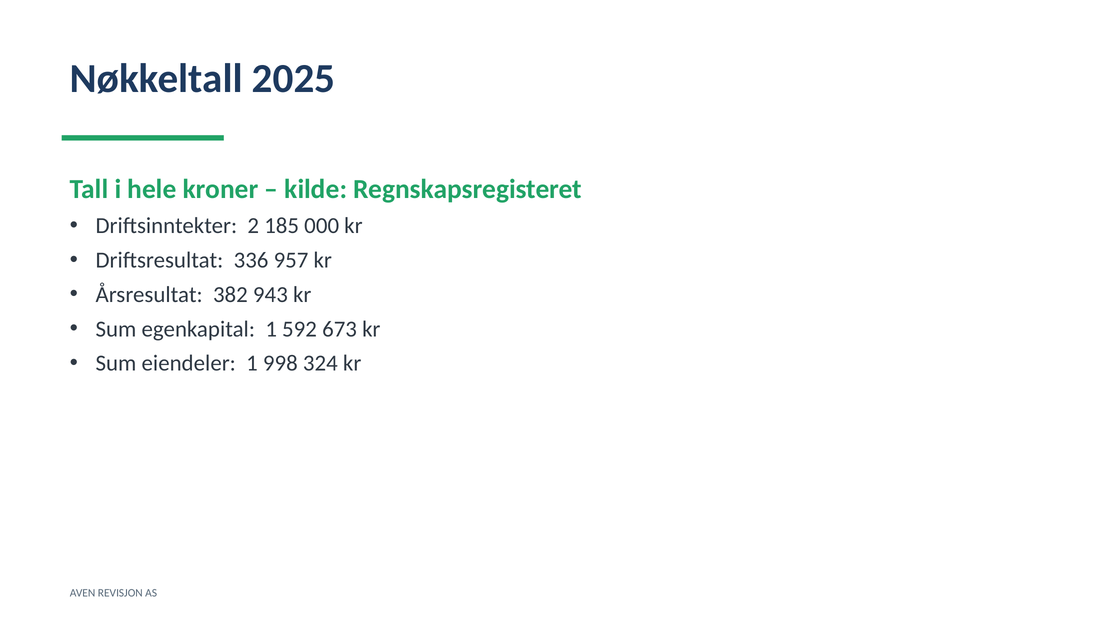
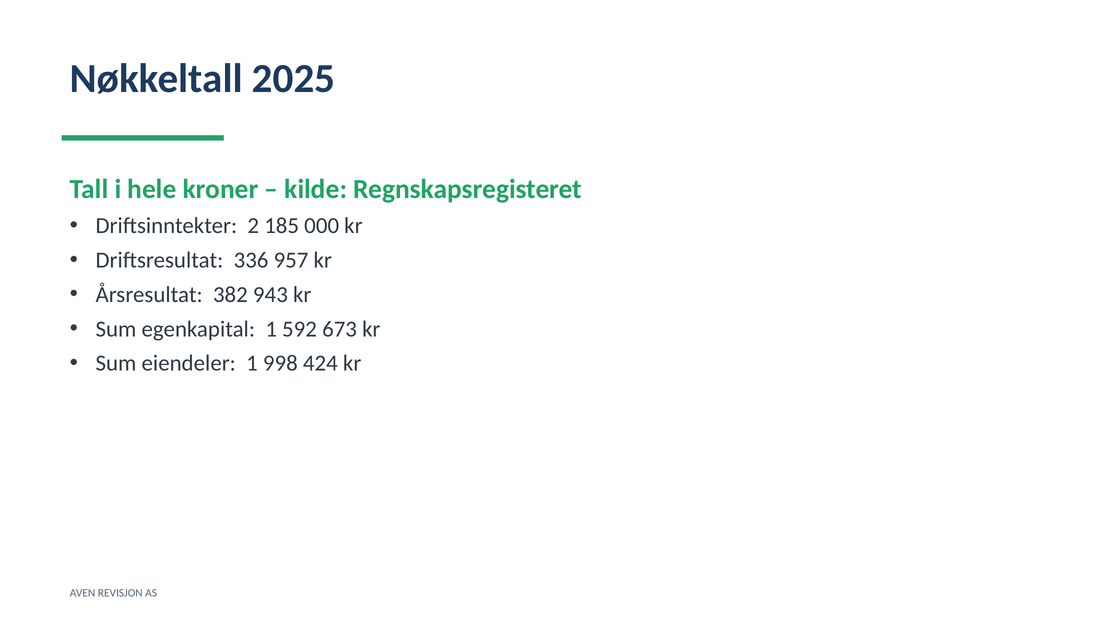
324: 324 -> 424
